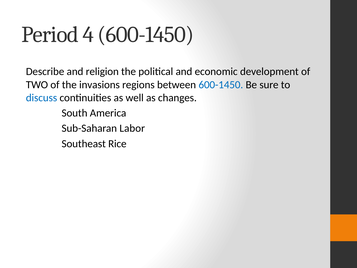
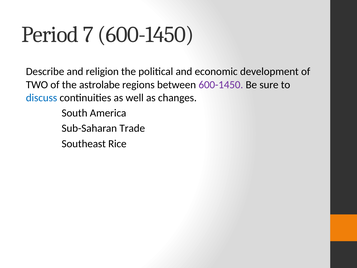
4: 4 -> 7
invasions: invasions -> astrolabe
600-1450 at (221, 85) colour: blue -> purple
Labor: Labor -> Trade
